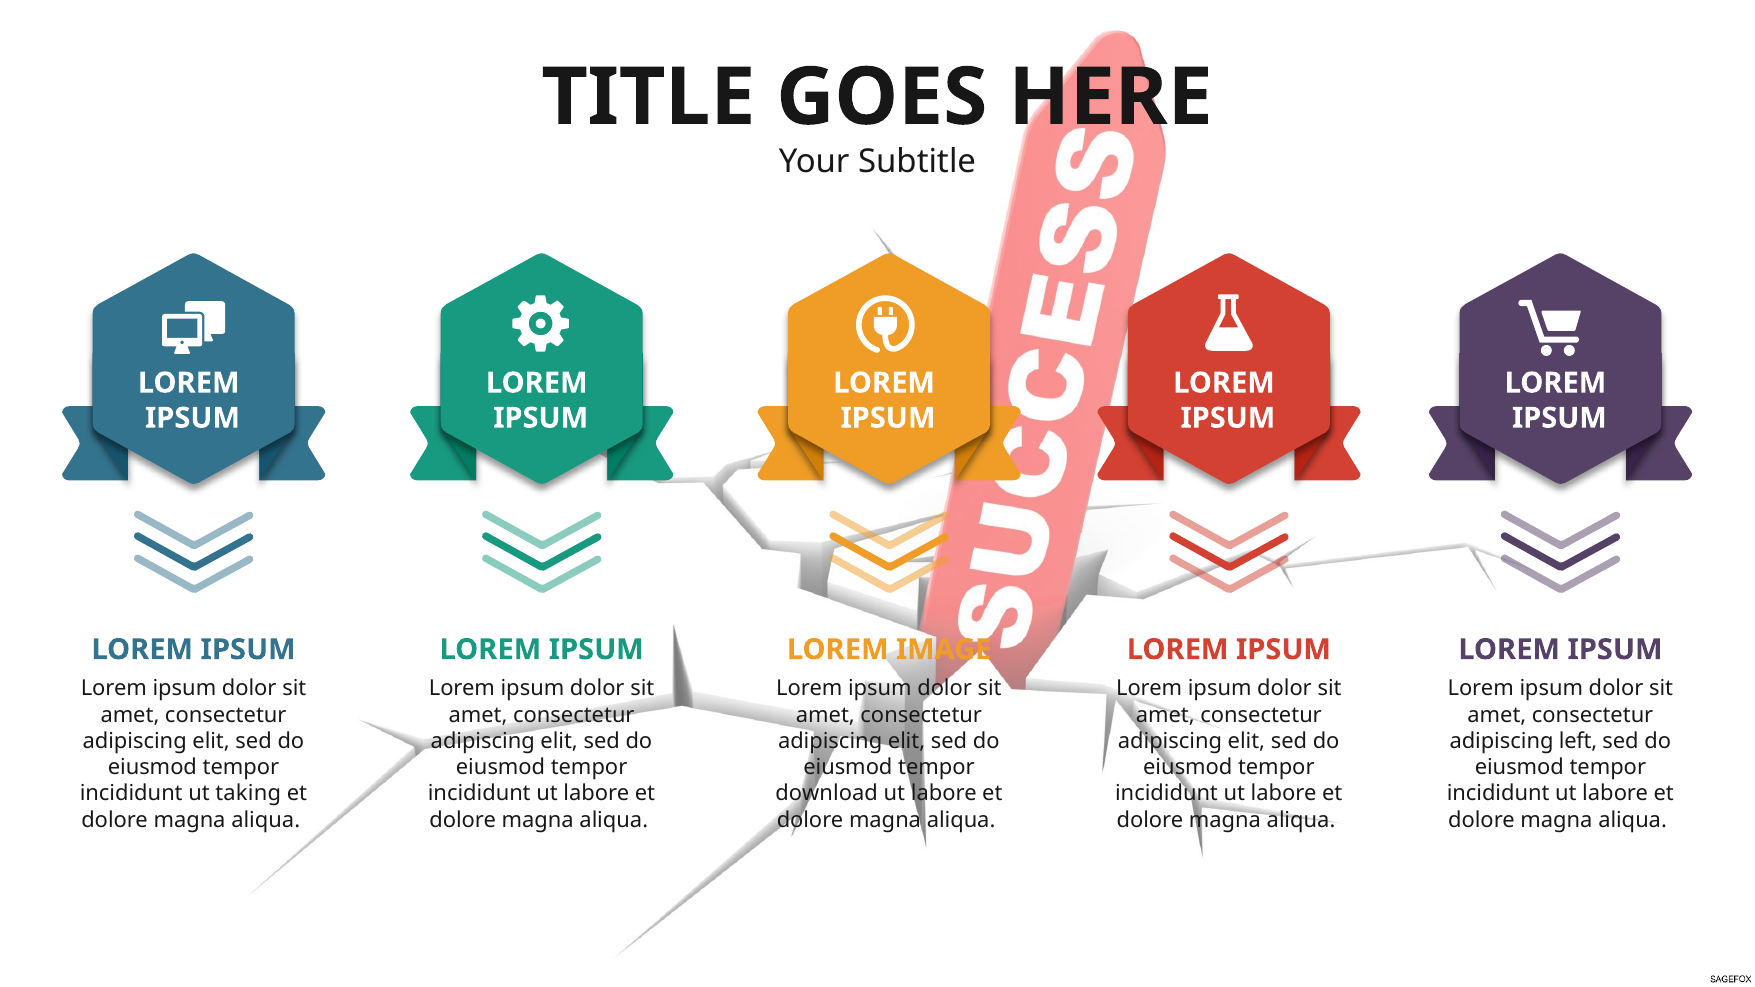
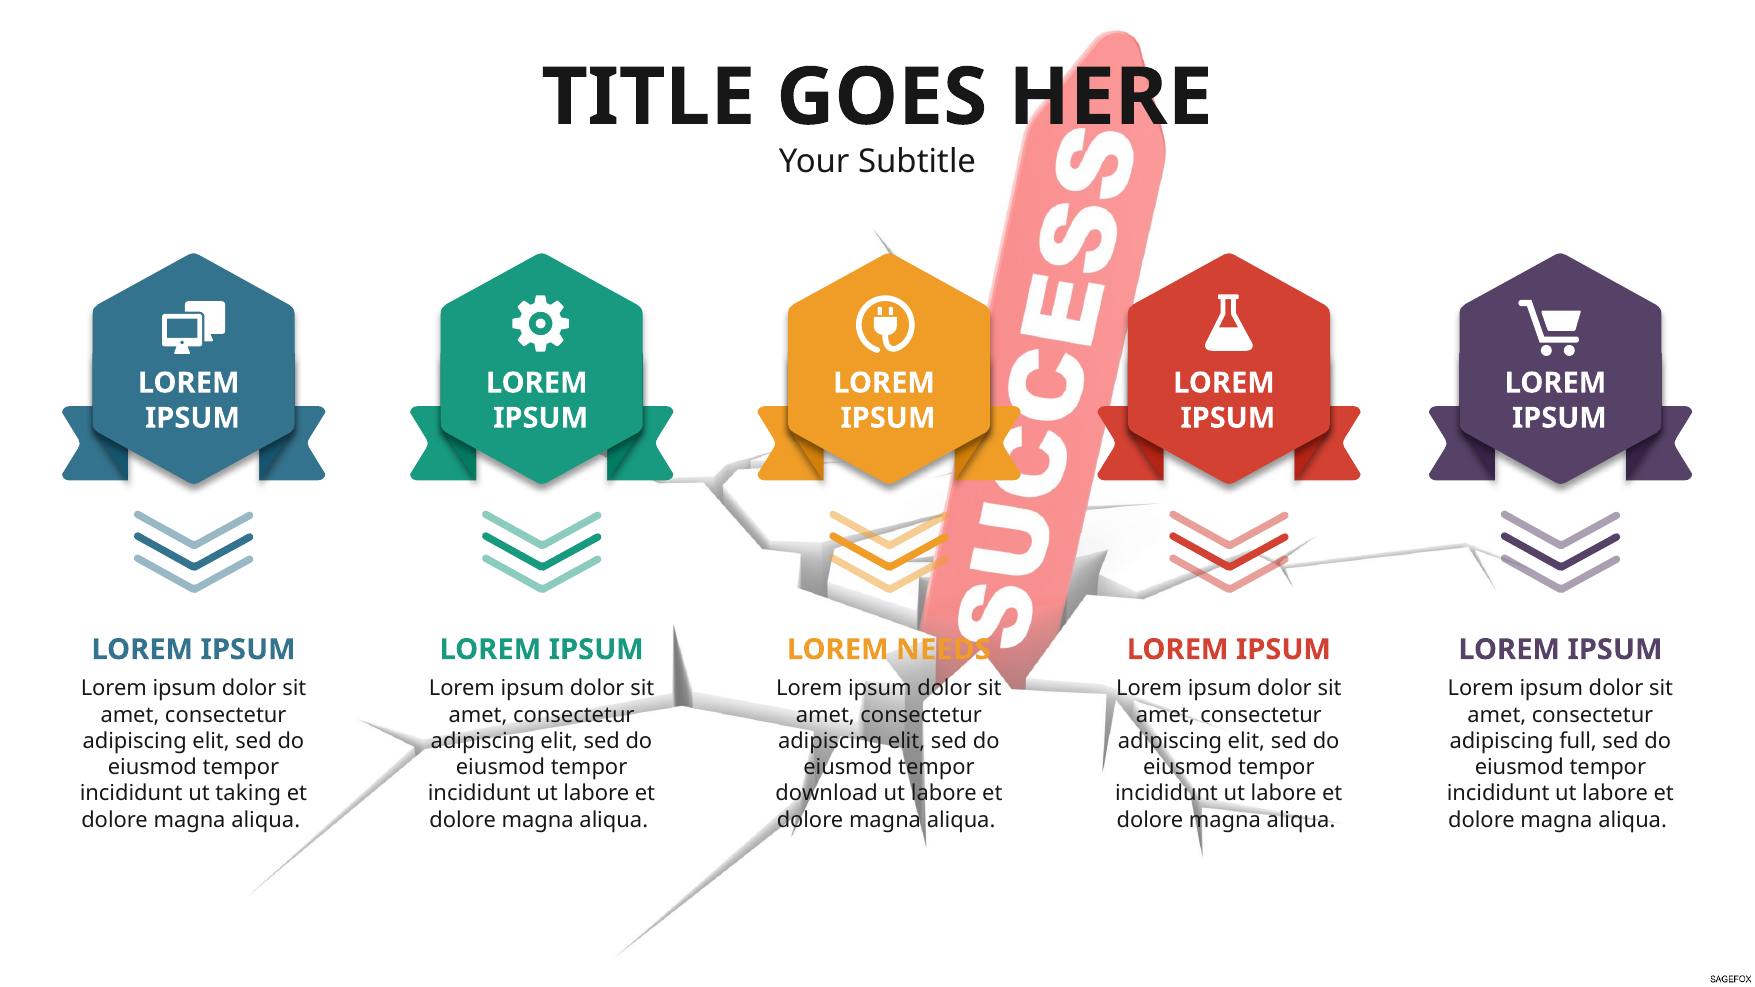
IMAGE: IMAGE -> NEEDS
left: left -> full
